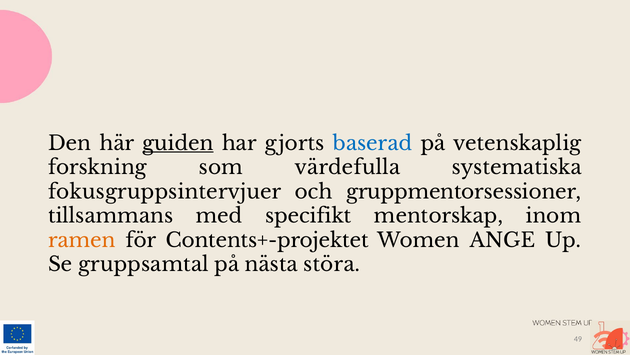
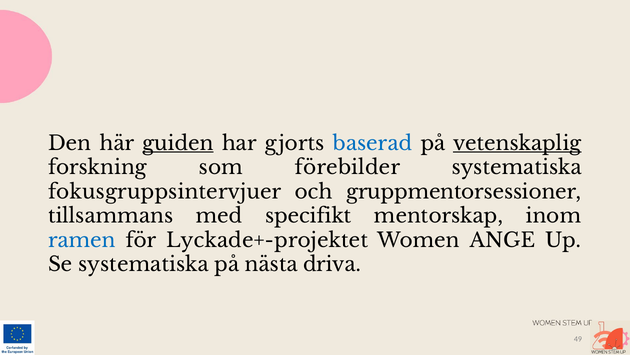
vetenskaplig underline: none -> present
värdefulla: värdefulla -> förebilder
ramen colour: orange -> blue
Contents+-projektet: Contents+-projektet -> Lyckade+-projektet
Se gruppsamtal: gruppsamtal -> systematiska
störa: störa -> driva
